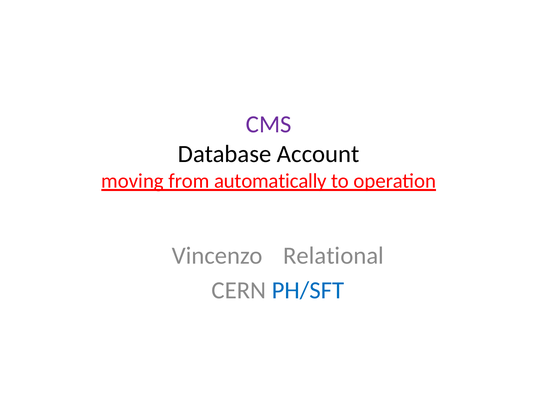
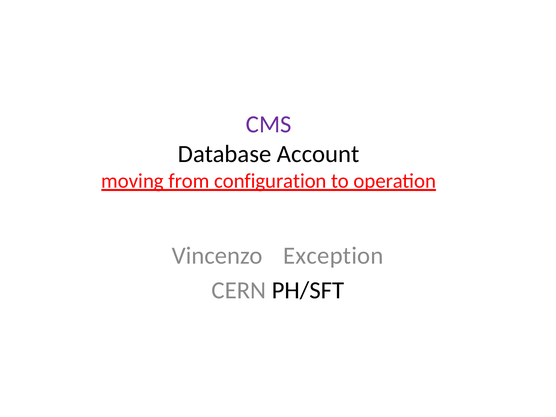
automatically: automatically -> configuration
Relational: Relational -> Exception
PH/SFT colour: blue -> black
